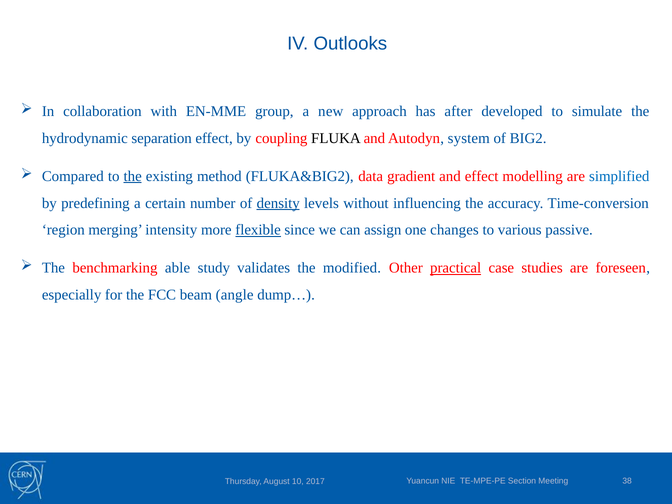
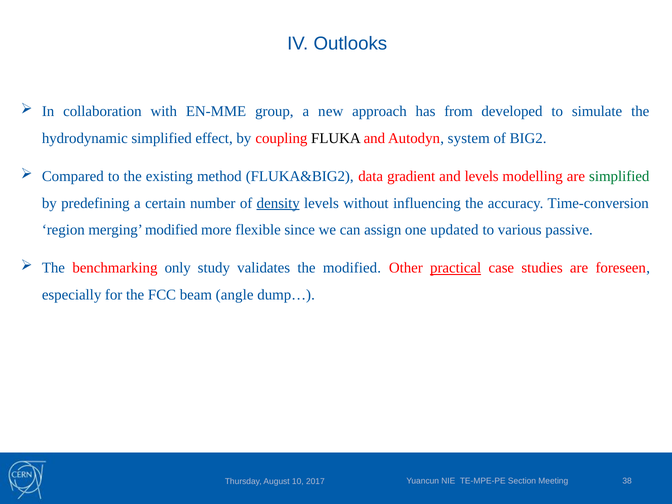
after: after -> from
hydrodynamic separation: separation -> simplified
the at (133, 176) underline: present -> none
and effect: effect -> levels
simplified at (619, 176) colour: blue -> green
merging intensity: intensity -> modified
flexible underline: present -> none
changes: changes -> updated
able: able -> only
